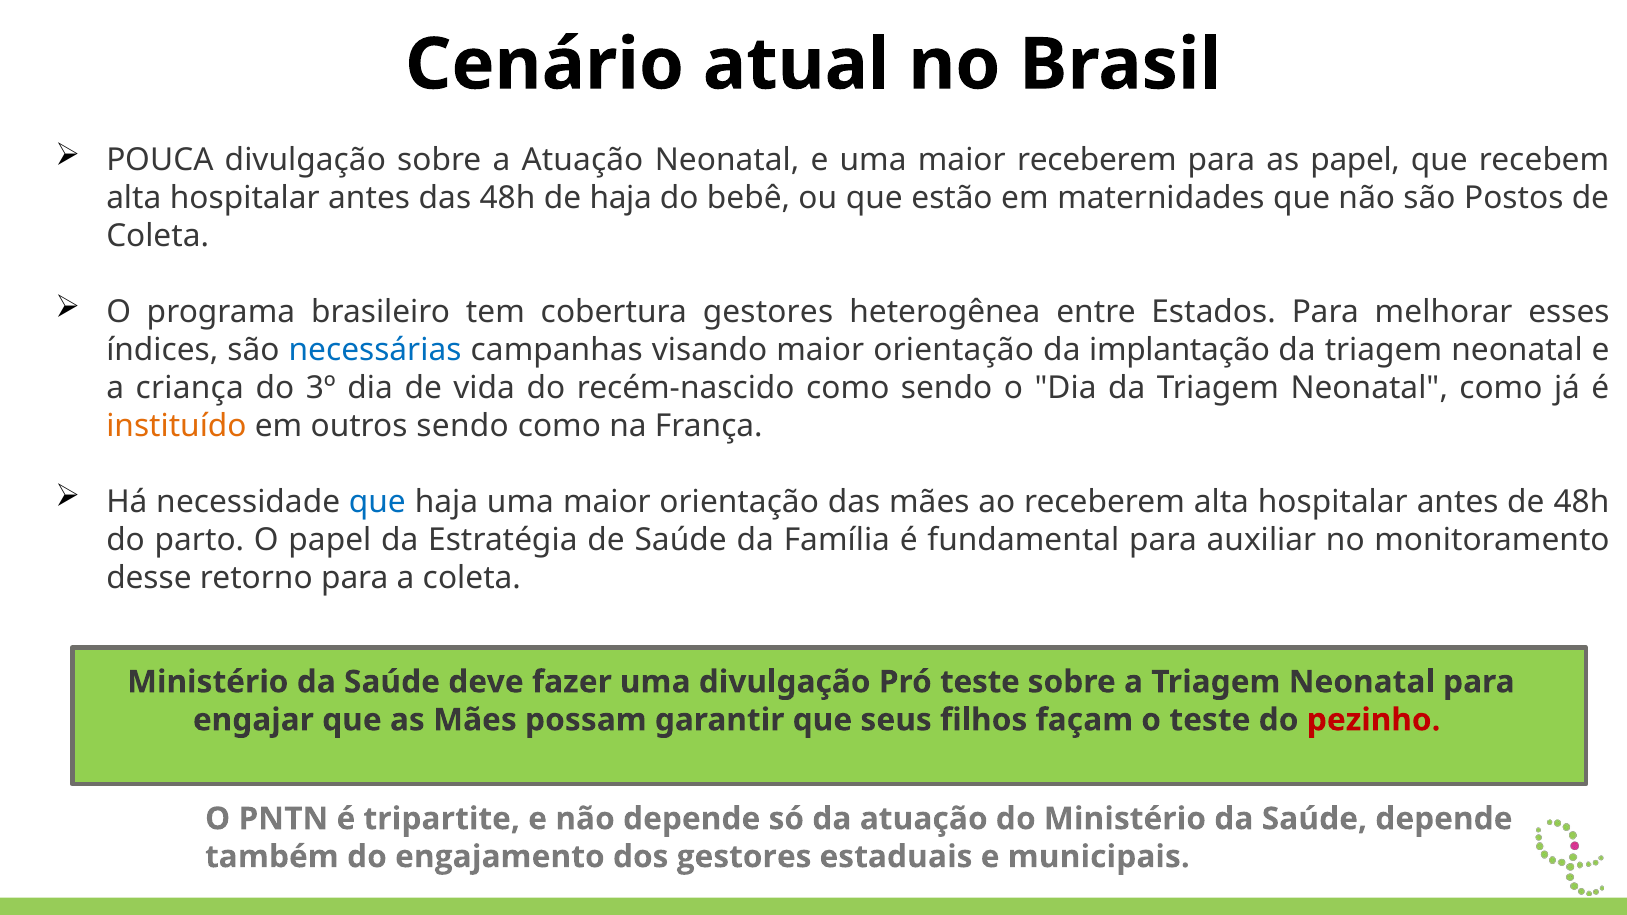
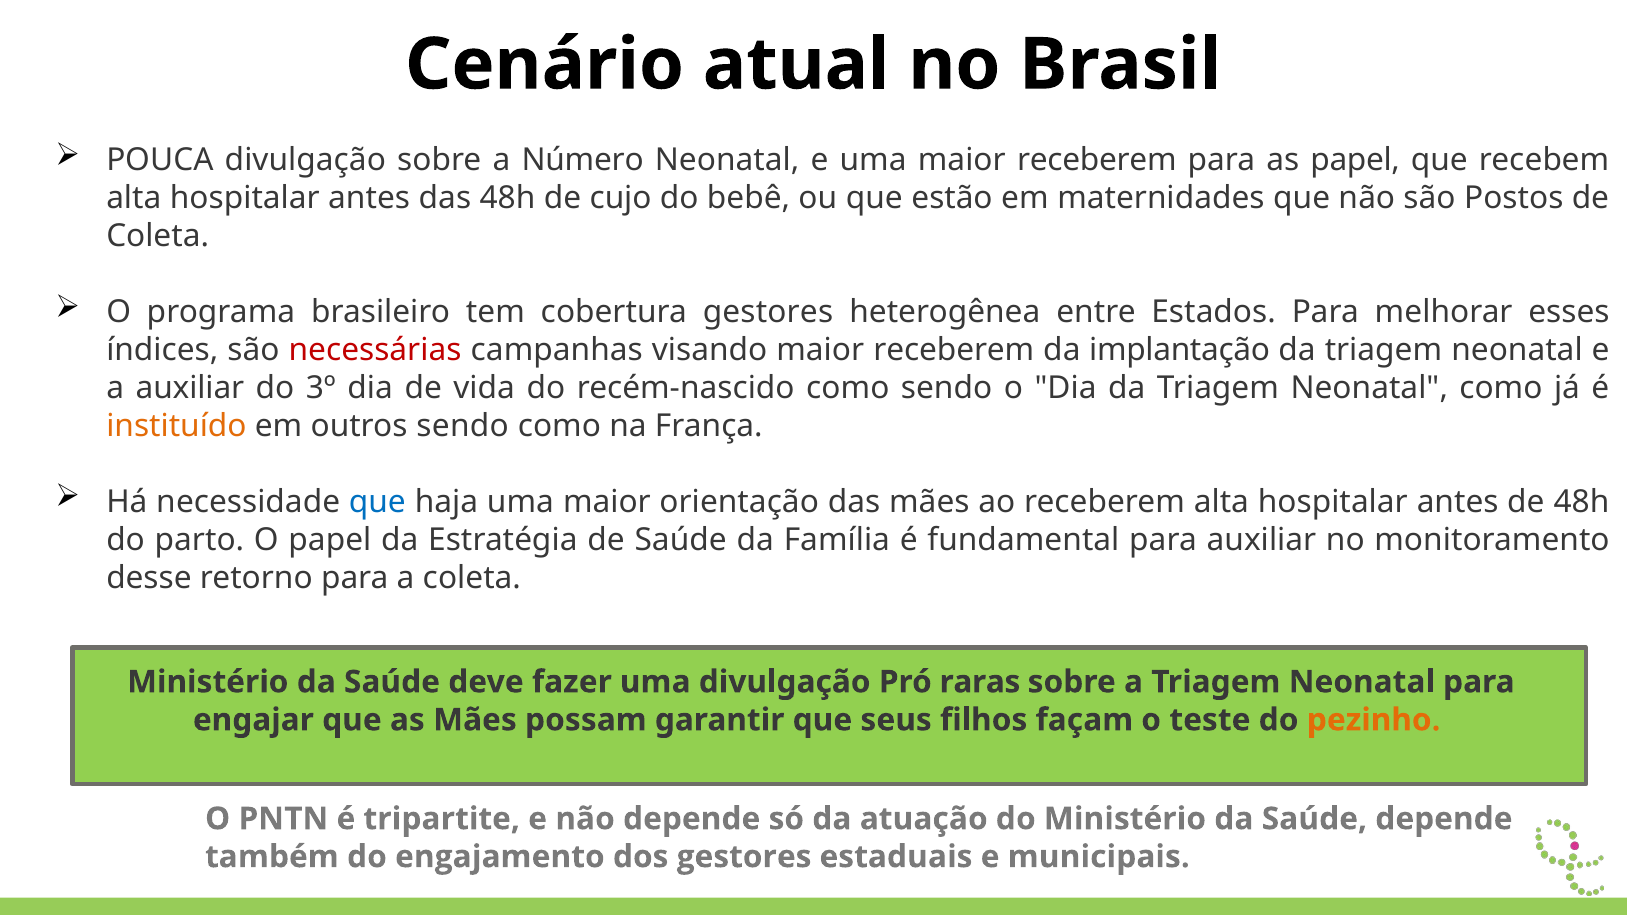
a Atuação: Atuação -> Número
de haja: haja -> cujo
necessárias colour: blue -> red
visando maior orientação: orientação -> receberem
a criança: criança -> auxiliar
Pró teste: teste -> raras
pezinho colour: red -> orange
